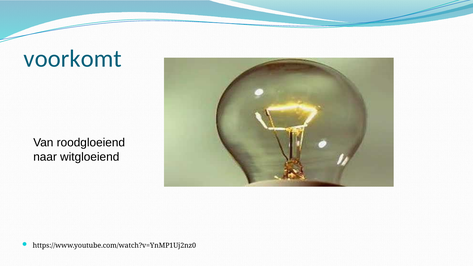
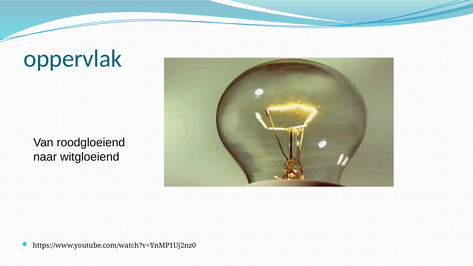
voorkomt: voorkomt -> oppervlak
